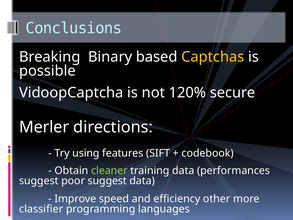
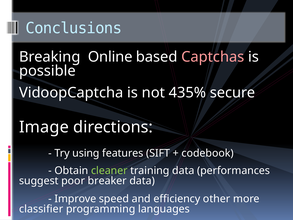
Breaking Binary: Binary -> Online
Captchas colour: yellow -> pink
120%: 120% -> 435%
Merler: Merler -> Image
poor suggest: suggest -> breaker
